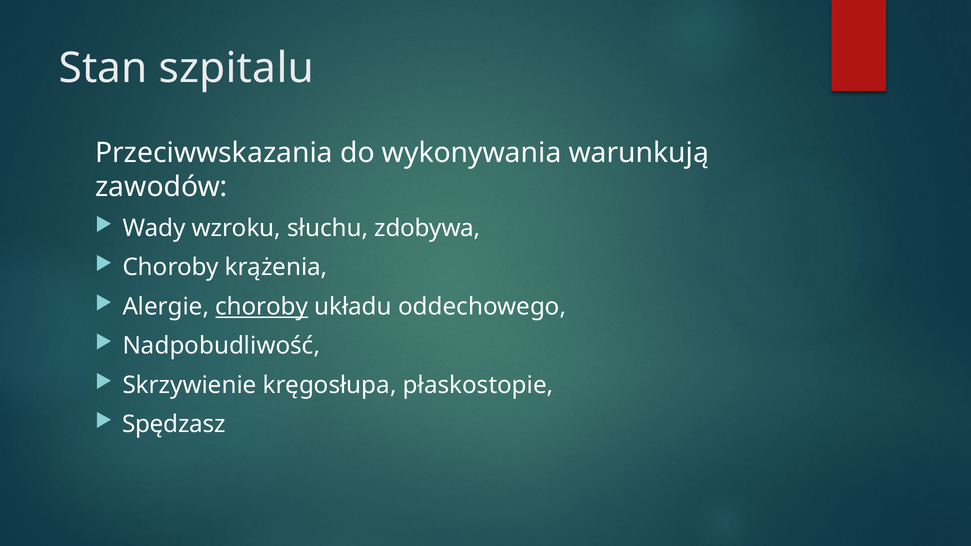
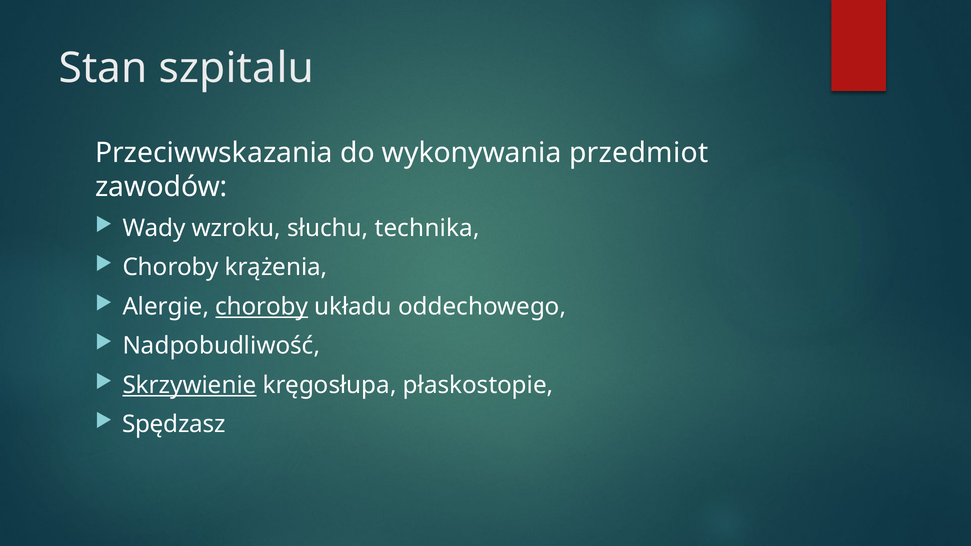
warunkują: warunkują -> przedmiot
zdobywa: zdobywa -> technika
Skrzywienie underline: none -> present
